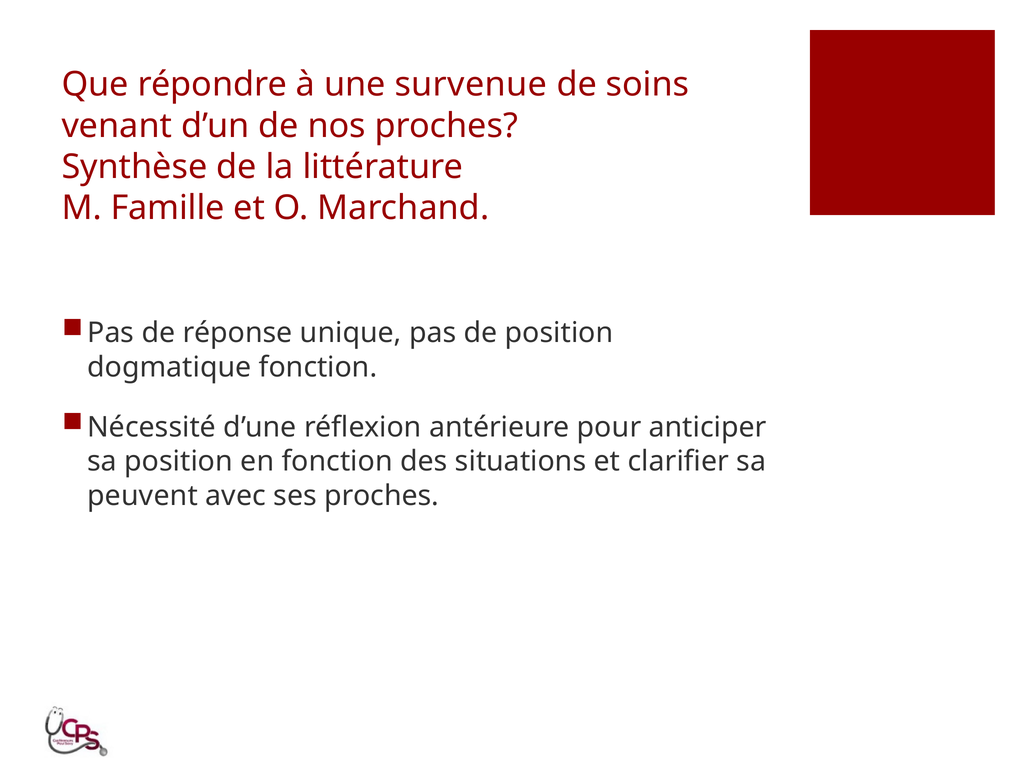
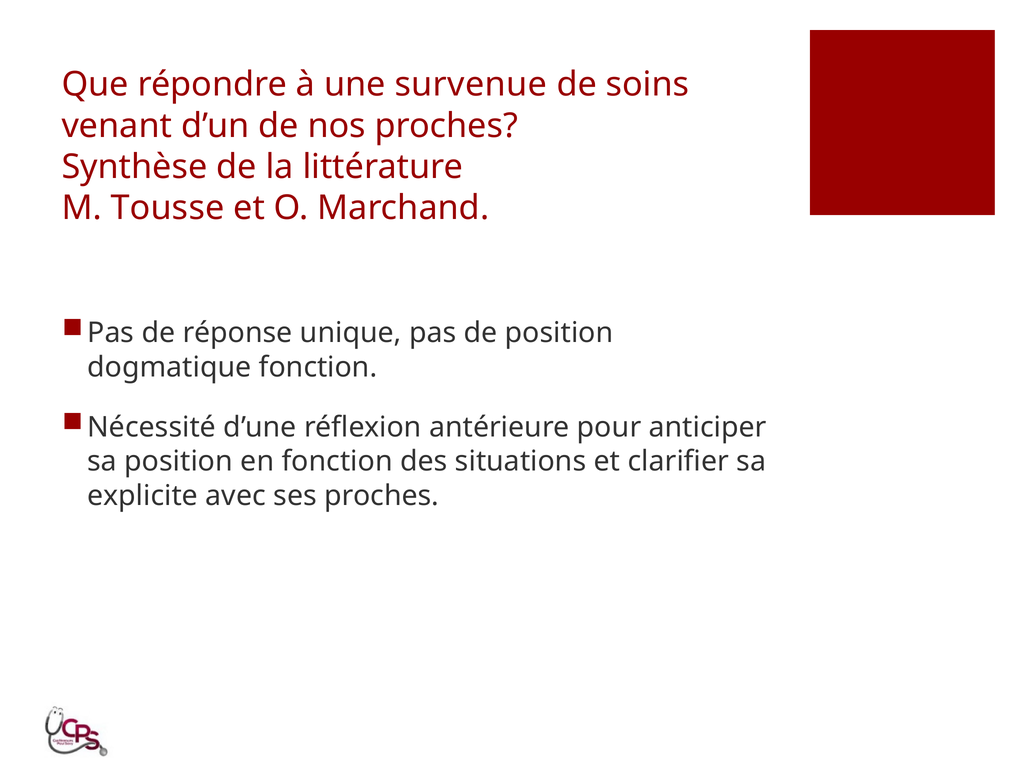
Famille: Famille -> Tousse
peuvent: peuvent -> explicite
